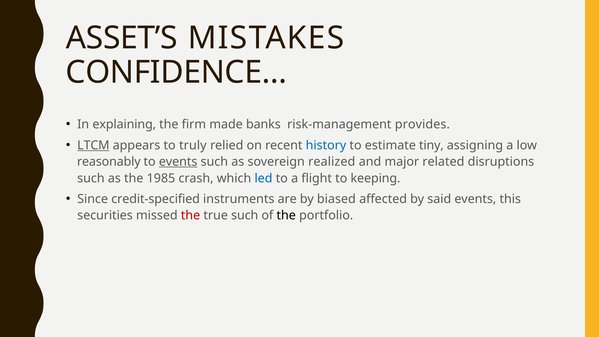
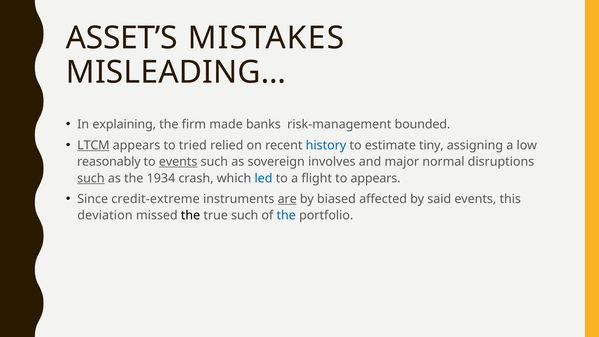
CONFIDENCE…: CONFIDENCE… -> MISLEADING…
provides: provides -> bounded
truly: truly -> tried
realized: realized -> involves
related: related -> normal
such at (91, 178) underline: none -> present
1985: 1985 -> 1934
to keeping: keeping -> appears
credit-specified: credit-specified -> credit-extreme
are underline: none -> present
securities: securities -> deviation
the at (191, 215) colour: red -> black
the at (286, 215) colour: black -> blue
